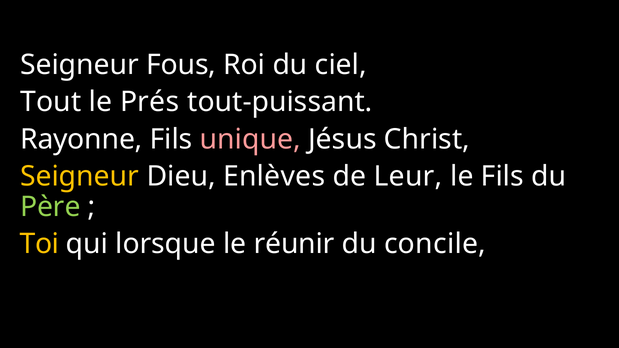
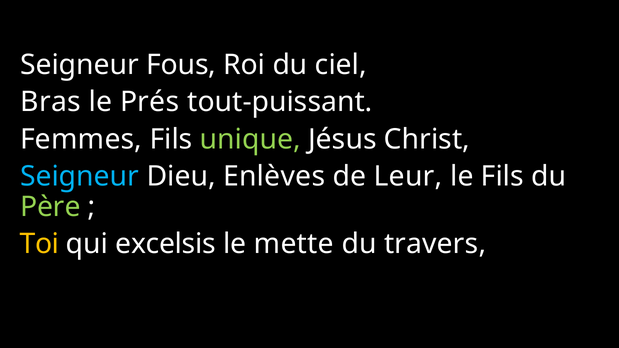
Tout: Tout -> Bras
Rayonne: Rayonne -> Femmes
unique colour: pink -> light green
Seigneur at (80, 176) colour: yellow -> light blue
lorsque: lorsque -> excelsis
réunir: réunir -> mette
concile: concile -> travers
